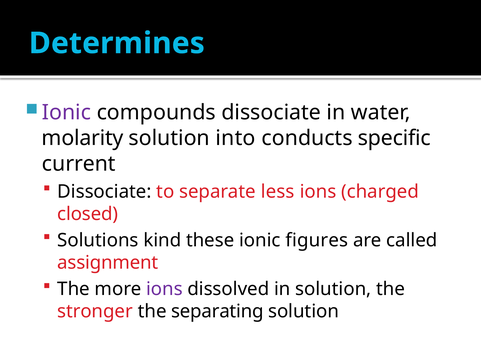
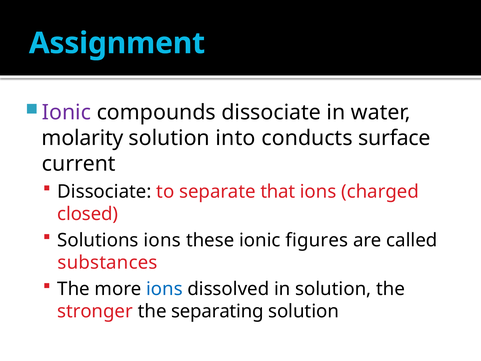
Determines: Determines -> Assignment
specific: specific -> surface
less: less -> that
Solutions kind: kind -> ions
assignment: assignment -> substances
ions at (164, 289) colour: purple -> blue
